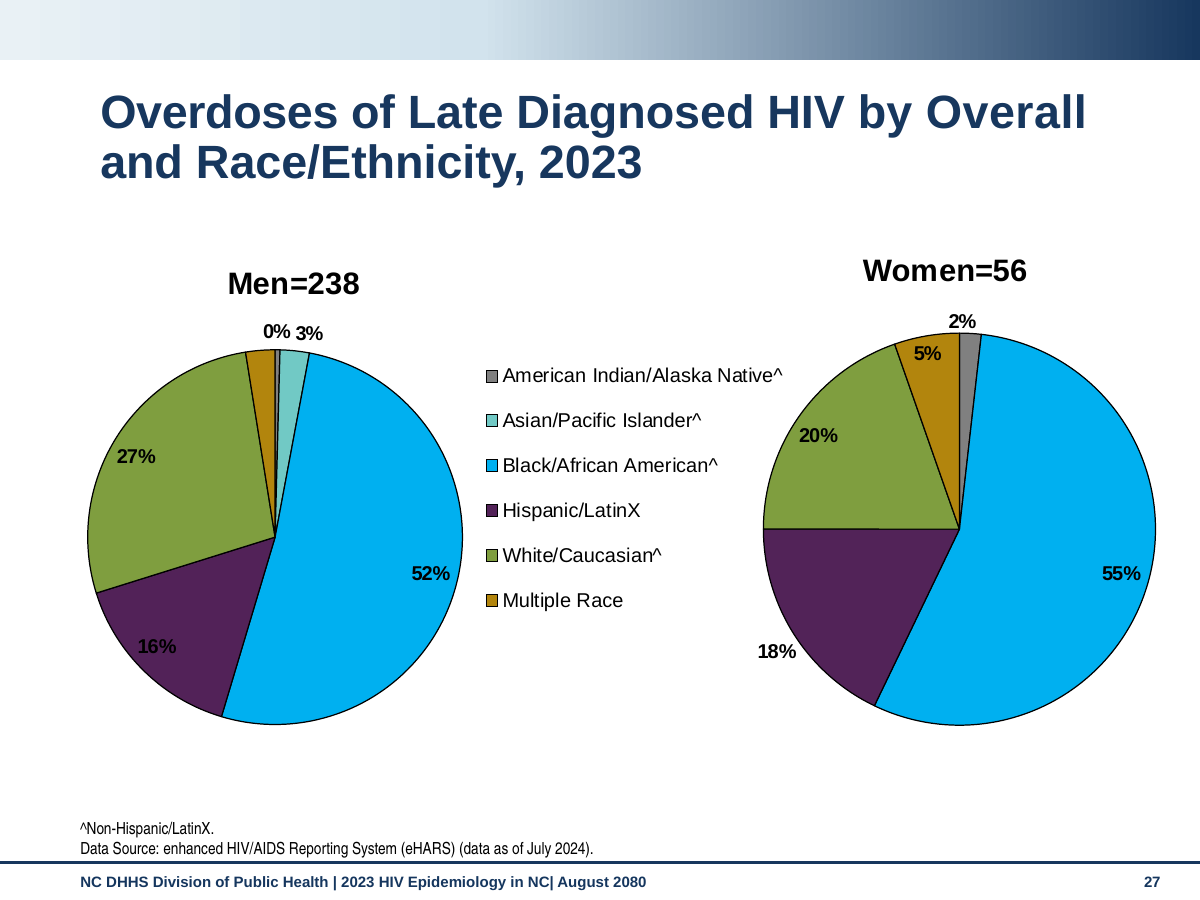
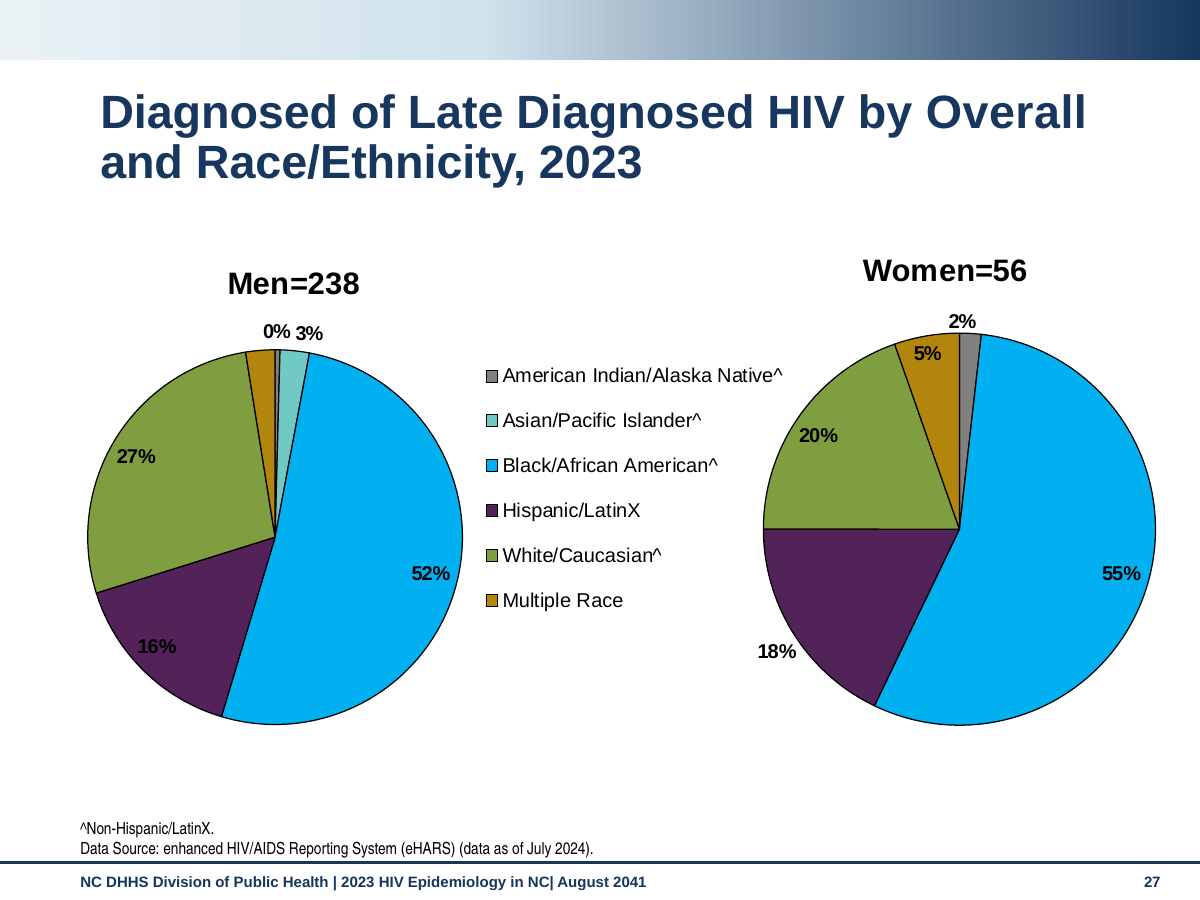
Overdoses at (219, 113): Overdoses -> Diagnosed
2080: 2080 -> 2041
